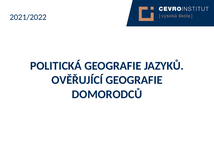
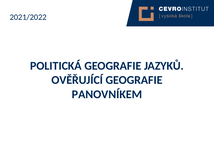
DOMORODCŮ: DOMORODCŮ -> PANOVNÍKEM
